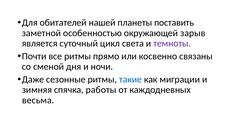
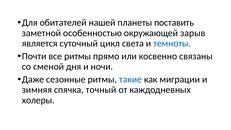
темноты colour: purple -> blue
работы: работы -> точный
весьма: весьма -> холеры
